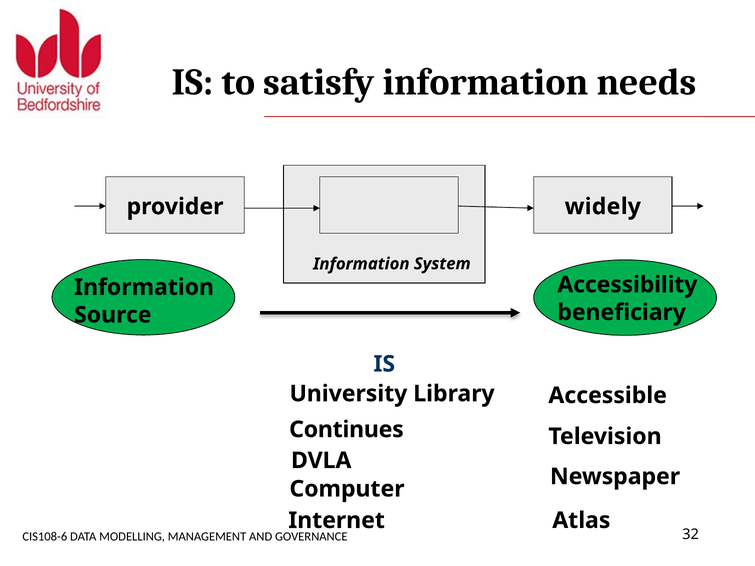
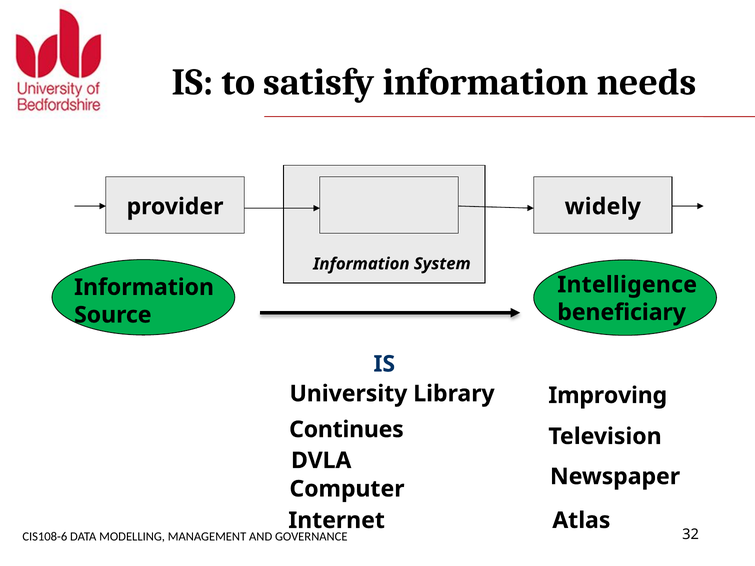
Accessibility: Accessibility -> Intelligence
Accessible: Accessible -> Improving
